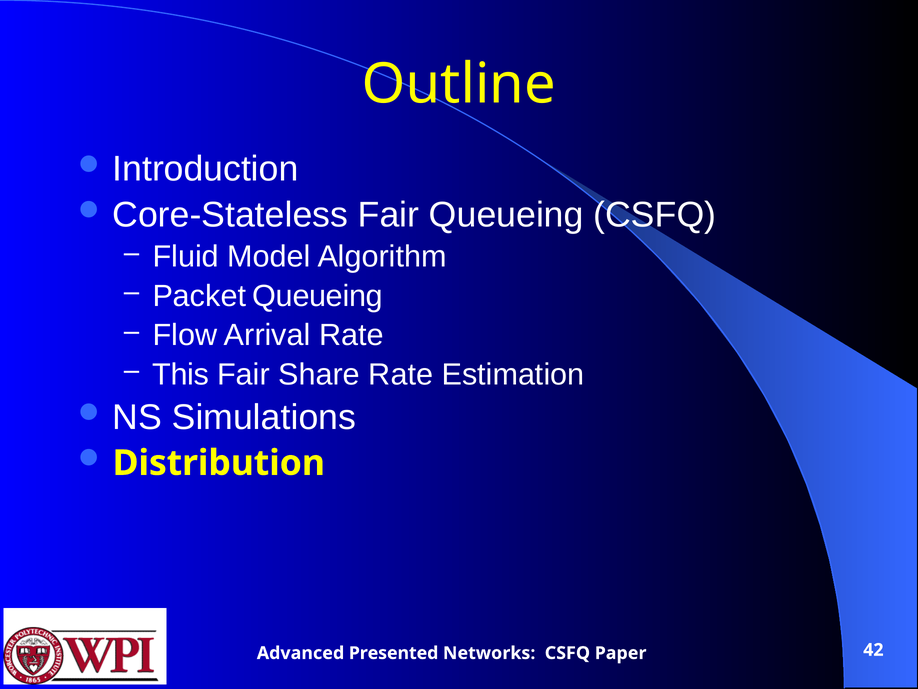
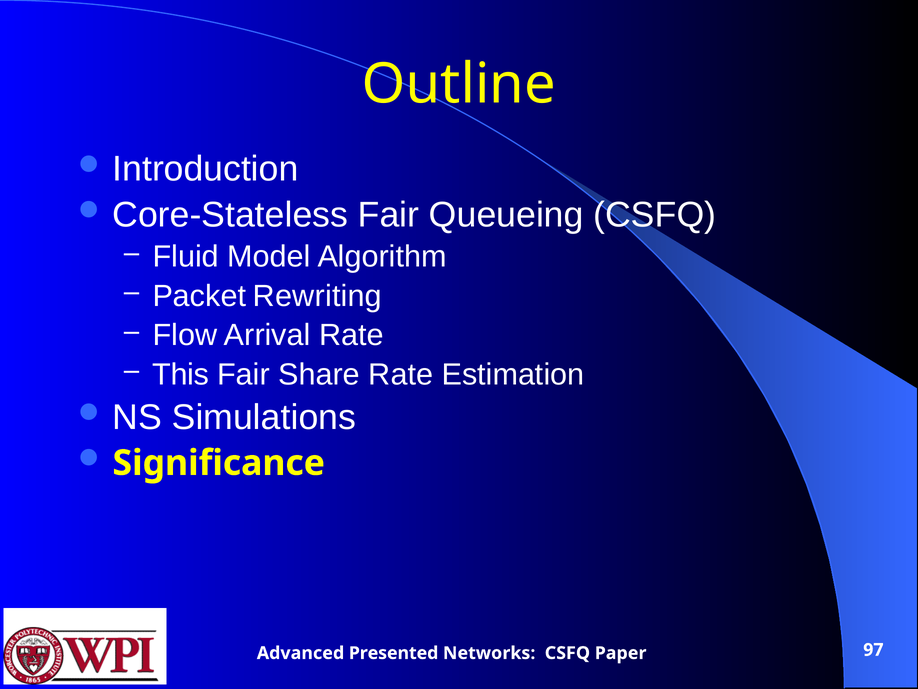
Packet Queueing: Queueing -> Rewriting
Distribution: Distribution -> Significance
42: 42 -> 97
